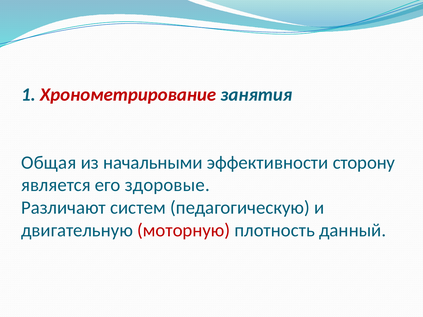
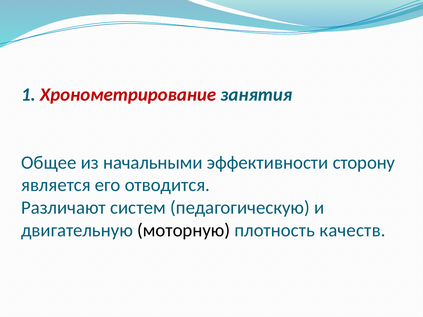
Общая: Общая -> Общее
здоровые: здоровые -> отводится
моторную colour: red -> black
данный: данный -> качеств
